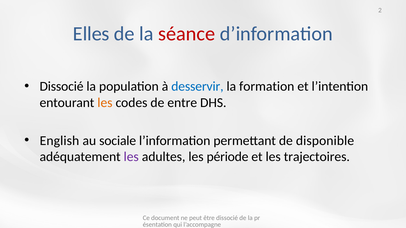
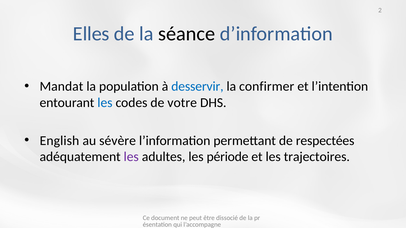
séance colour: red -> black
Dissocié at (62, 87): Dissocié -> Mandat
formation: formation -> confirmer
les at (105, 103) colour: orange -> blue
entre: entre -> votre
sociale: sociale -> sévère
disponible: disponible -> respectées
